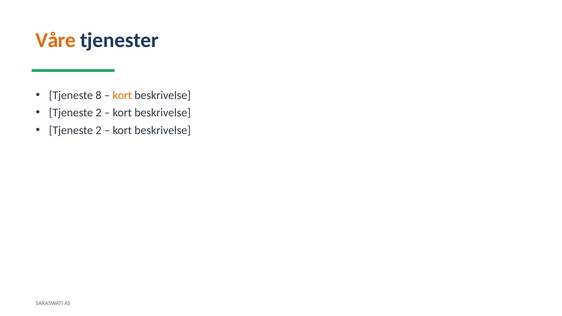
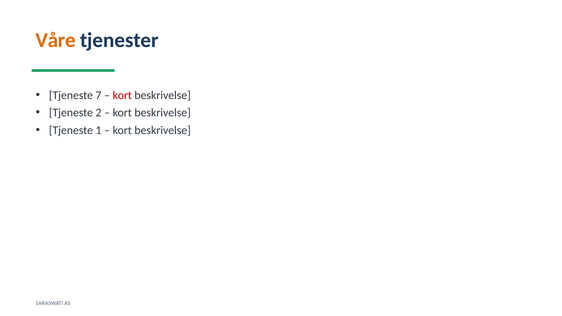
8: 8 -> 7
kort at (122, 95) colour: orange -> red
2 at (99, 130): 2 -> 1
